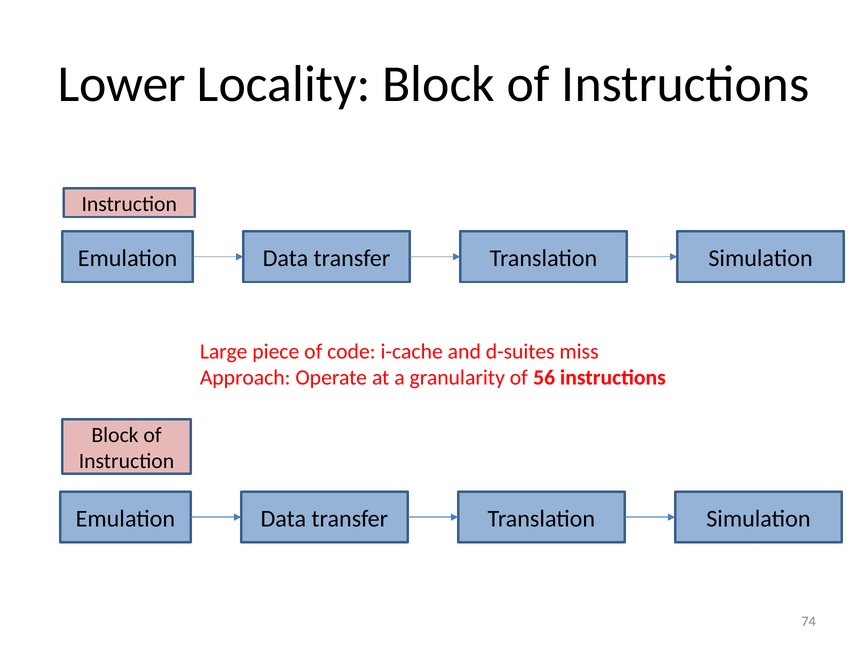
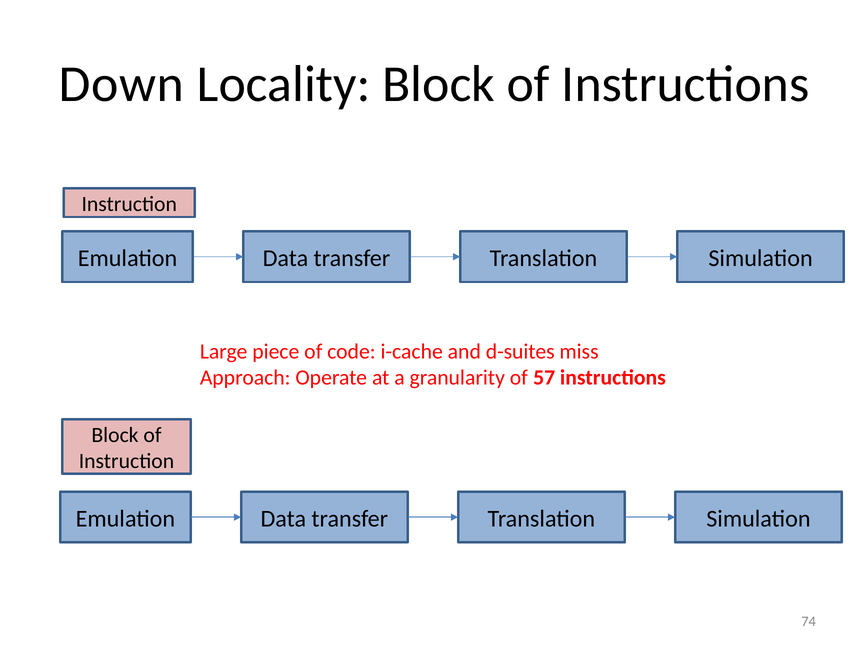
Lower: Lower -> Down
56: 56 -> 57
